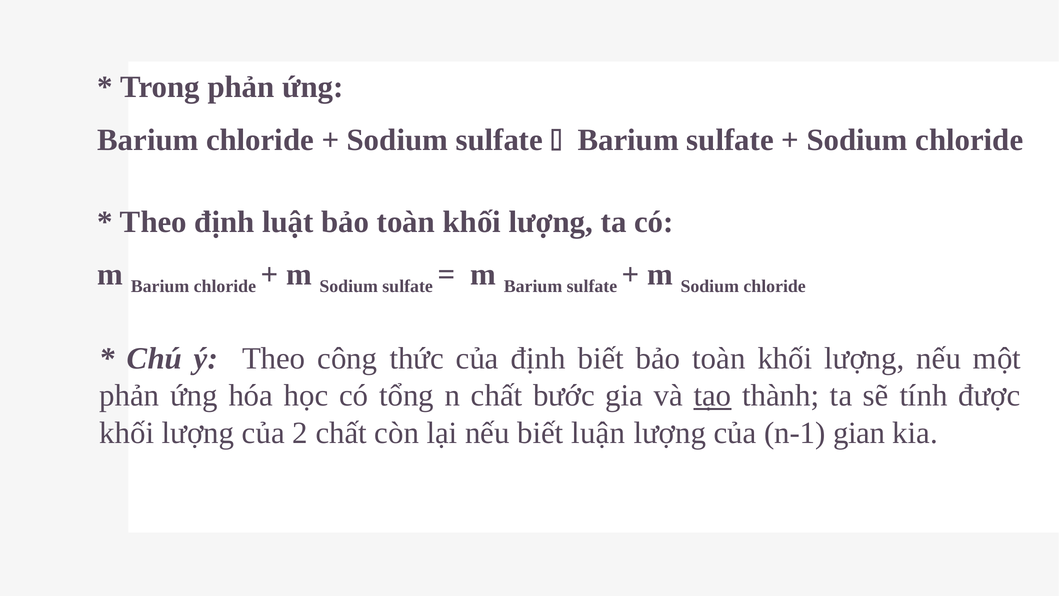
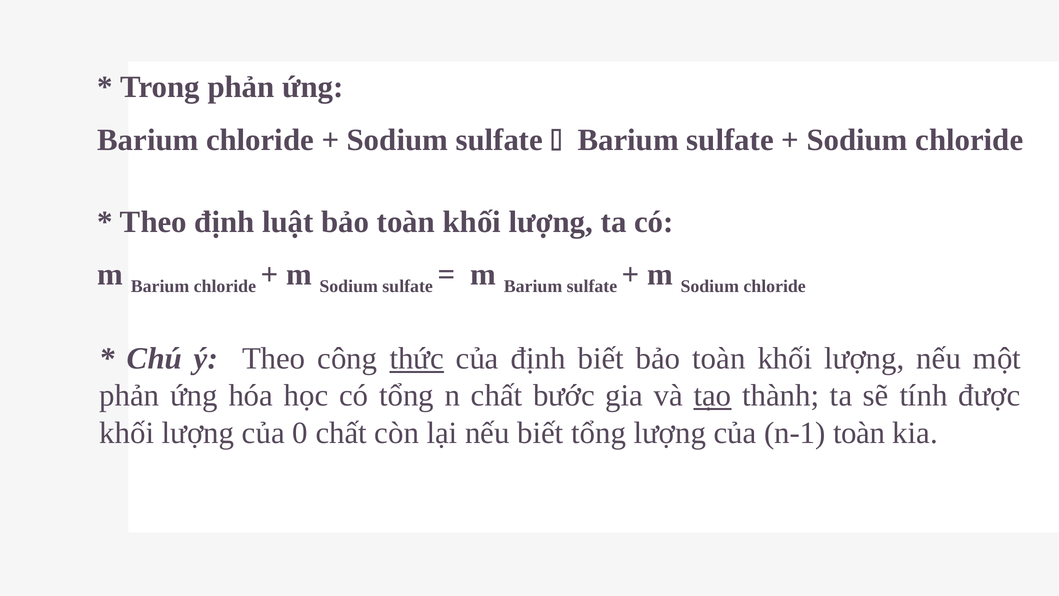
thức underline: none -> present
2: 2 -> 0
biết luận: luận -> tổng
n-1 gian: gian -> toàn
